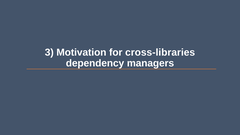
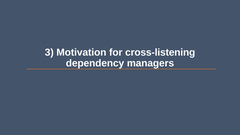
cross-libraries: cross-libraries -> cross-listening
